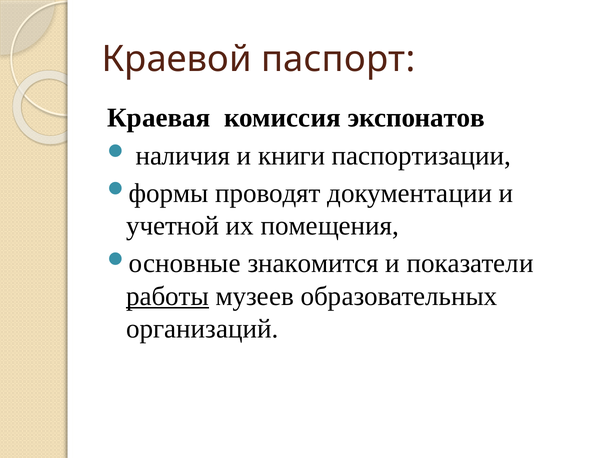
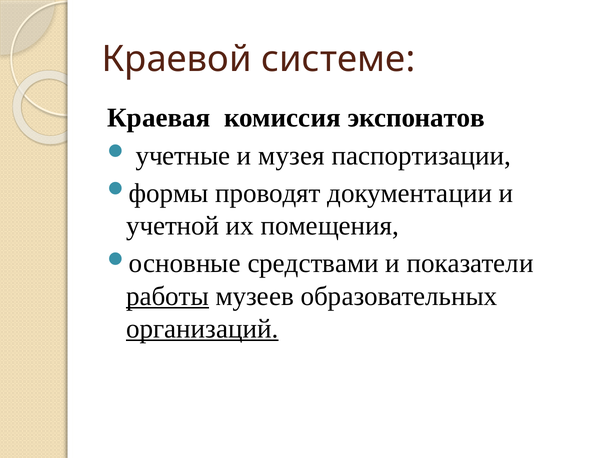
паспорт: паспорт -> системе
наличия: наличия -> учетные
книги: книги -> музея
знакомится: знакомится -> средствами
организаций underline: none -> present
